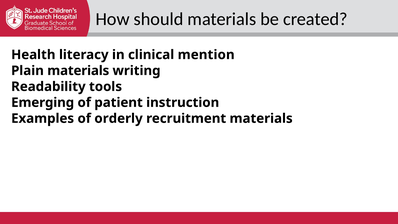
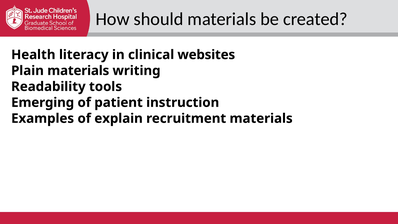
mention: mention -> websites
orderly: orderly -> explain
